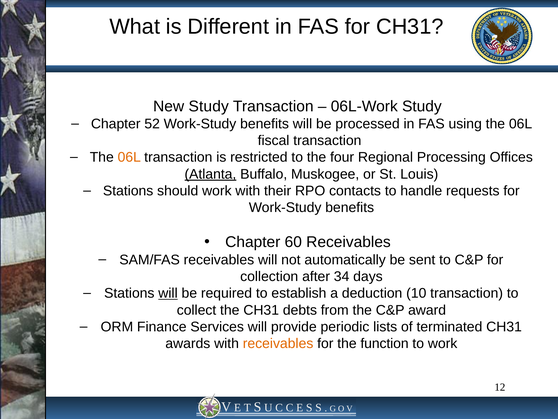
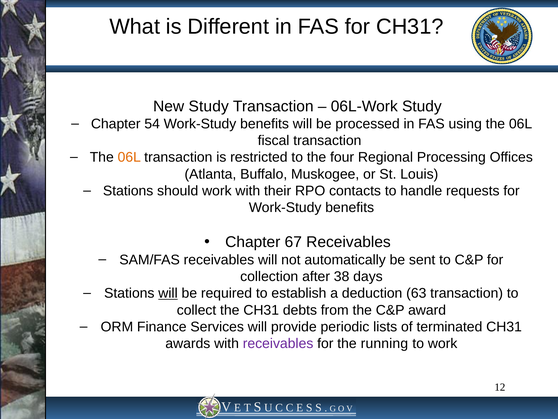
52: 52 -> 54
Atlanta underline: present -> none
60: 60 -> 67
34: 34 -> 38
10: 10 -> 63
receivables at (278, 343) colour: orange -> purple
function: function -> running
